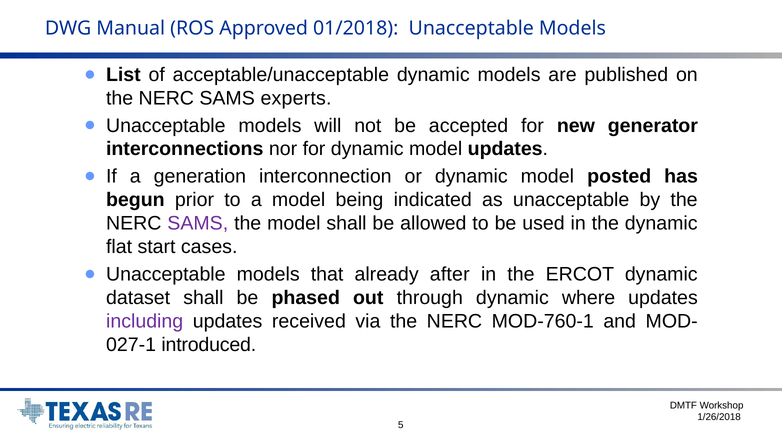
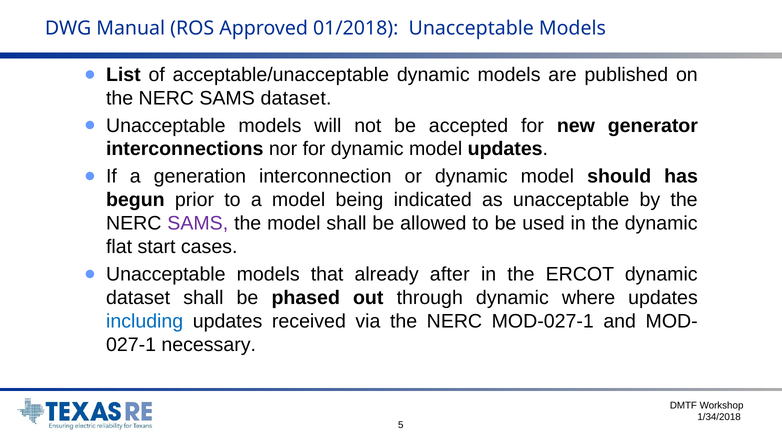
SAMS experts: experts -> dataset
posted: posted -> should
including colour: purple -> blue
MOD-760-1: MOD-760-1 -> MOD-027-1
introduced: introduced -> necessary
1/26/2018: 1/26/2018 -> 1/34/2018
